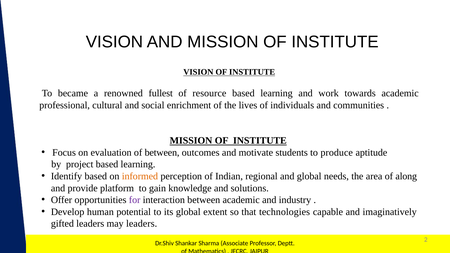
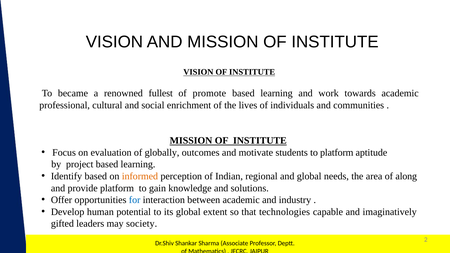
resource: resource -> promote
of between: between -> globally
to produce: produce -> platform
for colour: purple -> blue
may leaders: leaders -> society
